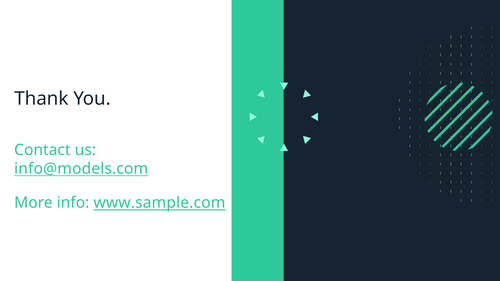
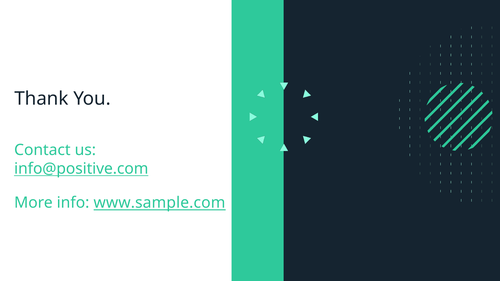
info@models.com: info@models.com -> info@positive.com
